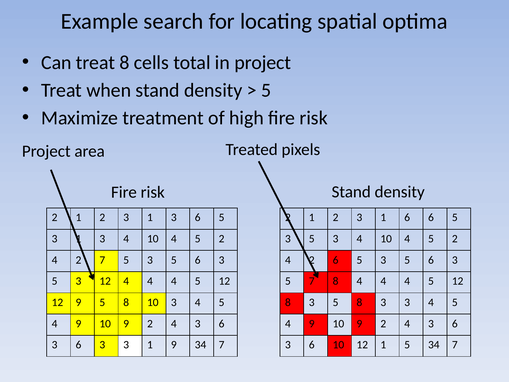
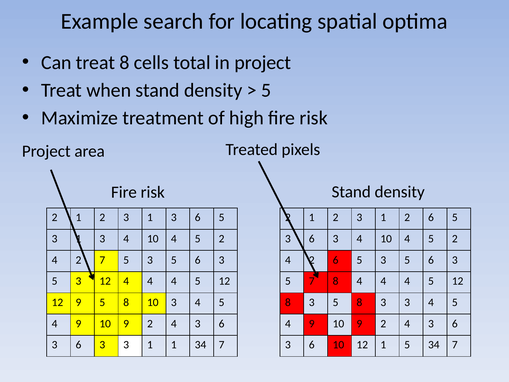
3 1 6: 6 -> 2
5 at (312, 239): 5 -> 6
1 9: 9 -> 1
